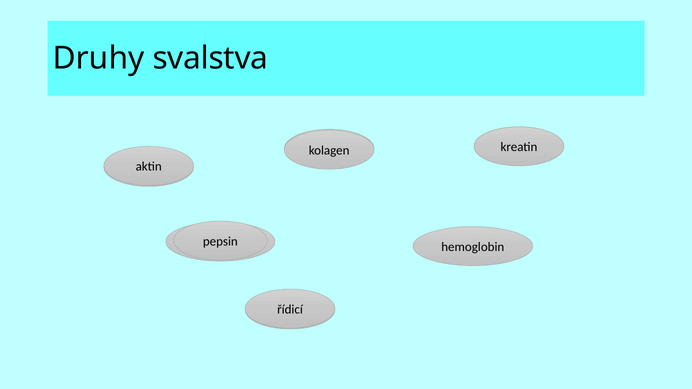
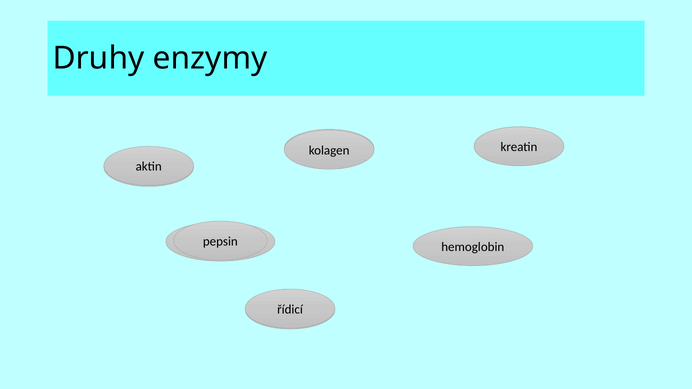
svalstva: svalstva -> enzymy
